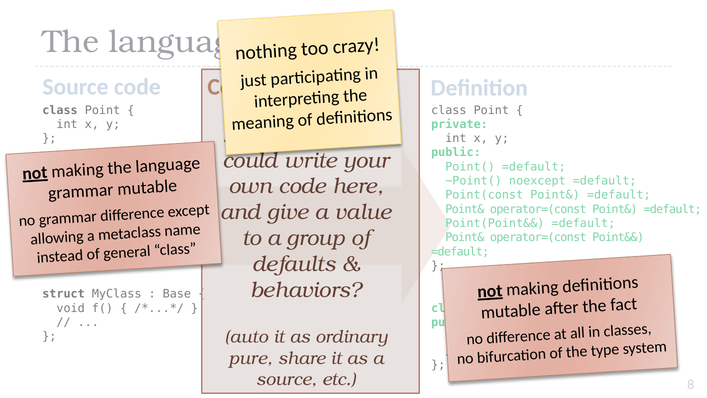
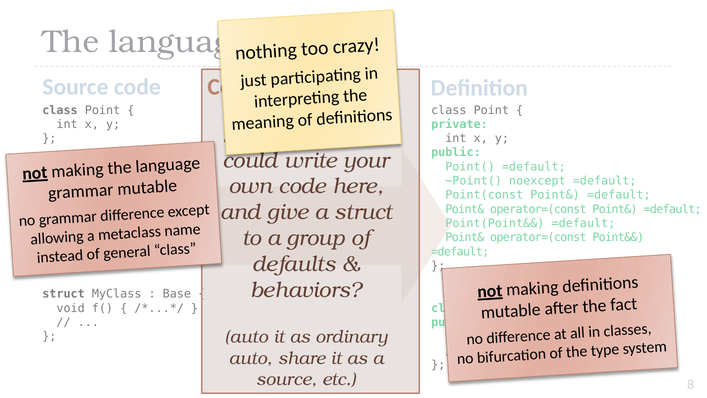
a value: value -> struct
pure at (251, 358): pure -> auto
